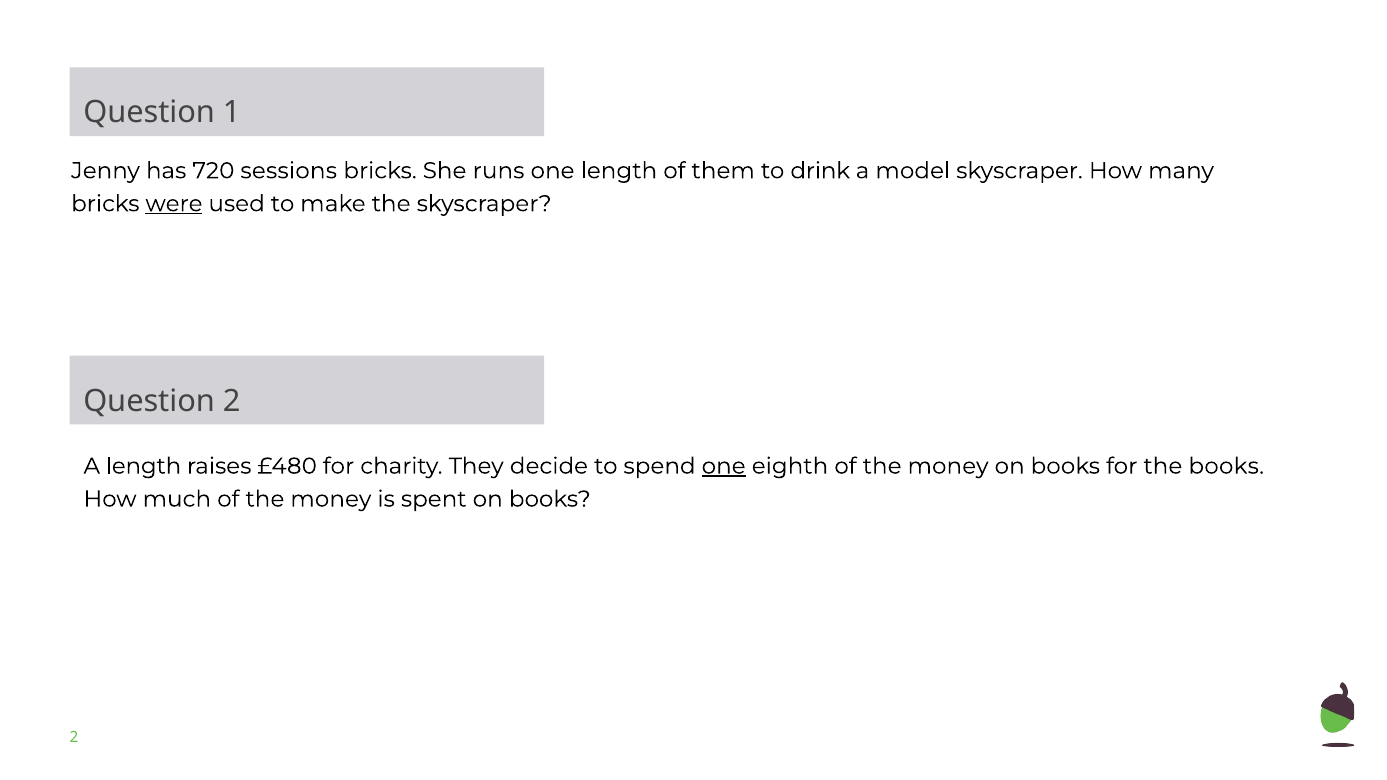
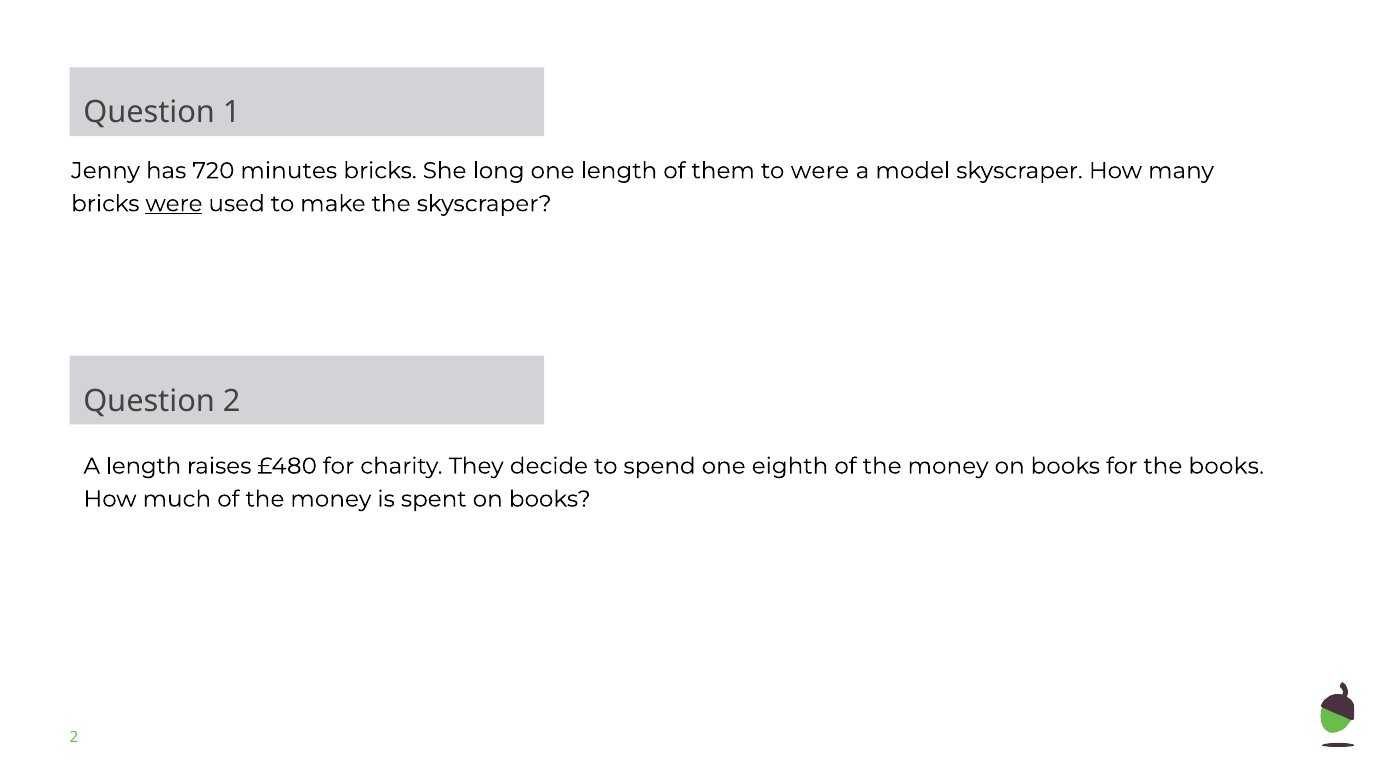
sessions: sessions -> minutes
runs: runs -> long
to drink: drink -> were
one at (724, 466) underline: present -> none
